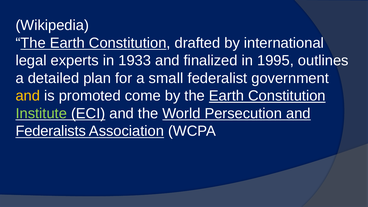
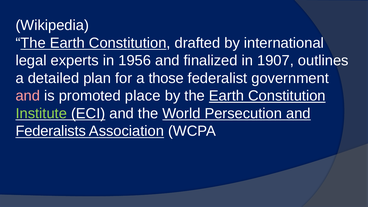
1933: 1933 -> 1956
1995: 1995 -> 1907
small: small -> those
and at (28, 96) colour: yellow -> pink
come: come -> place
